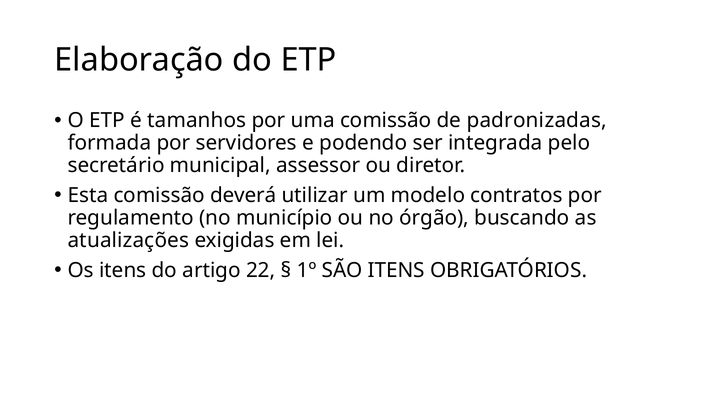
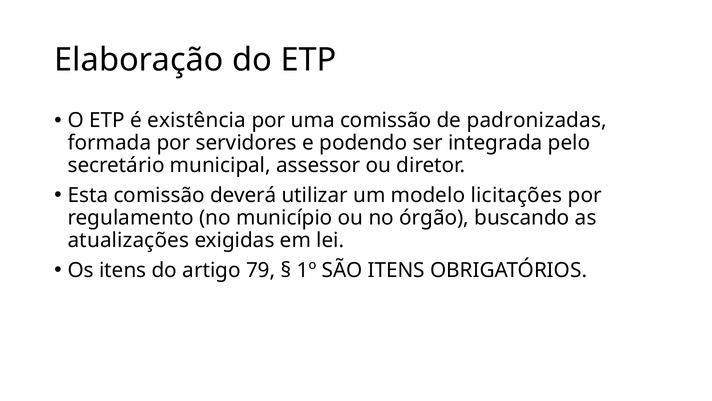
tamanhos: tamanhos -> existência
contratos: contratos -> licitações
22: 22 -> 79
